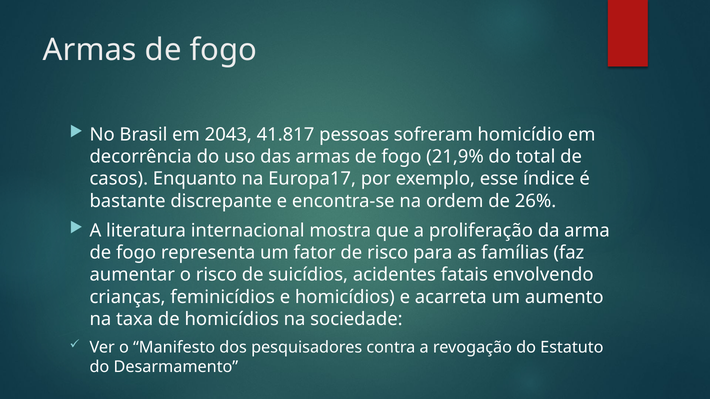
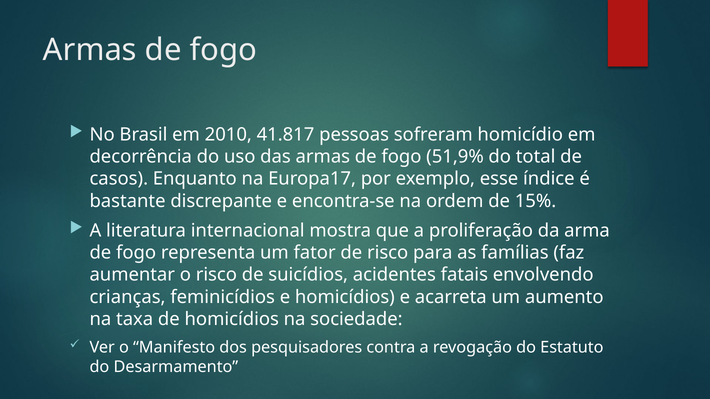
2043: 2043 -> 2010
21,9%: 21,9% -> 51,9%
26%: 26% -> 15%
